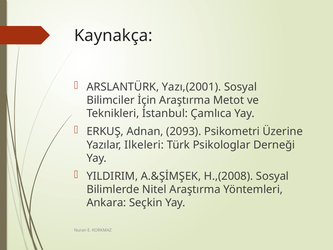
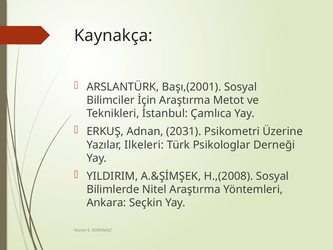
Yazı,(2001: Yazı,(2001 -> Başı,(2001
2093: 2093 -> 2031
